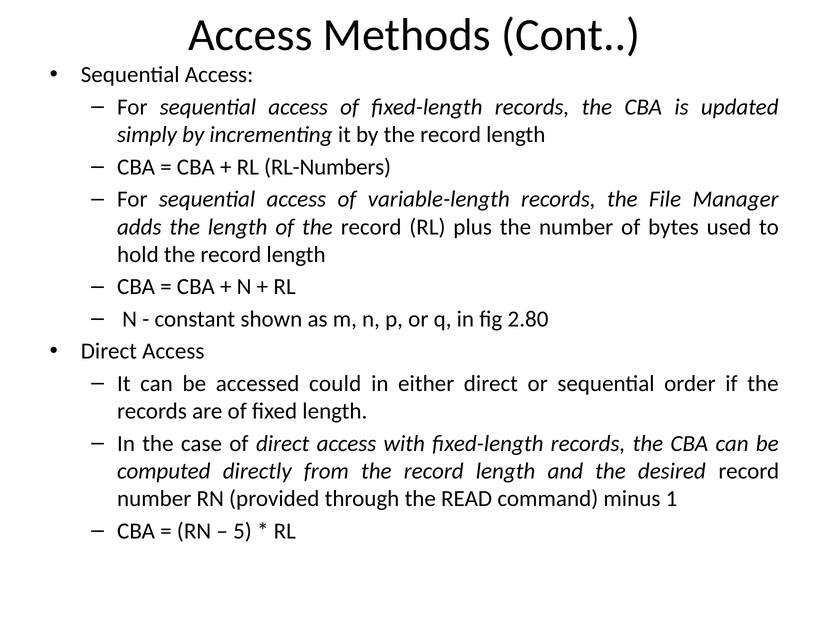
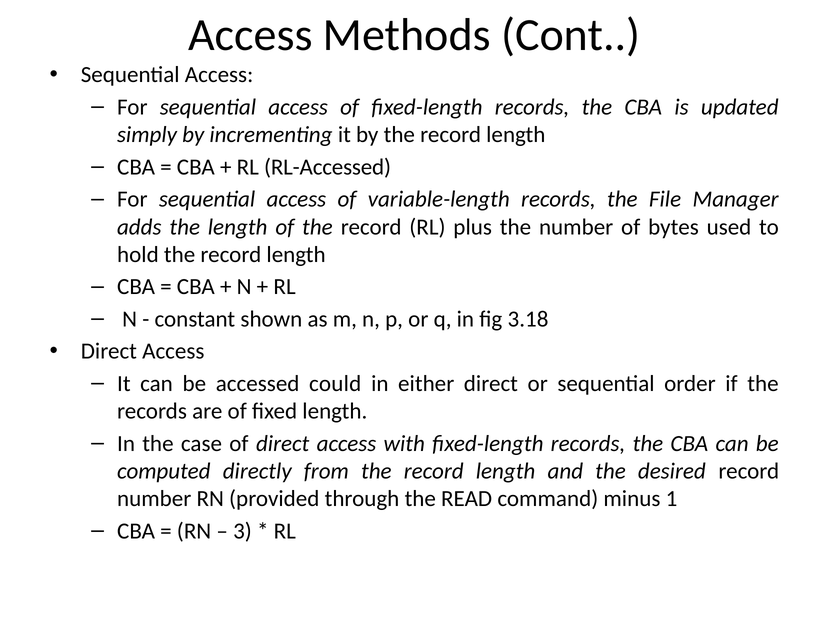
RL-Numbers: RL-Numbers -> RL-Accessed
2.80: 2.80 -> 3.18
5: 5 -> 3
